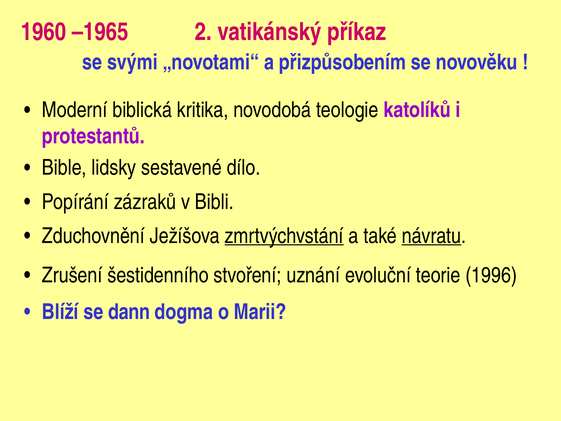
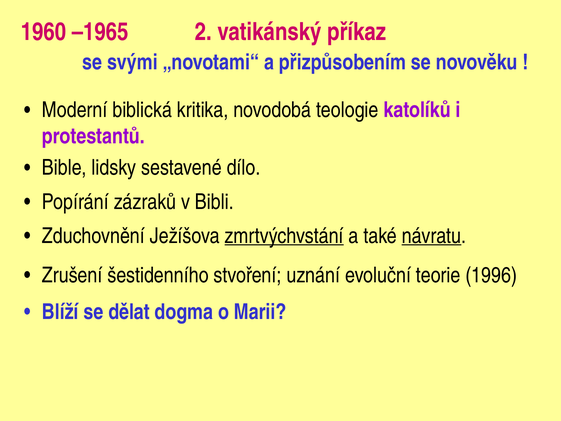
dann: dann -> dělat
